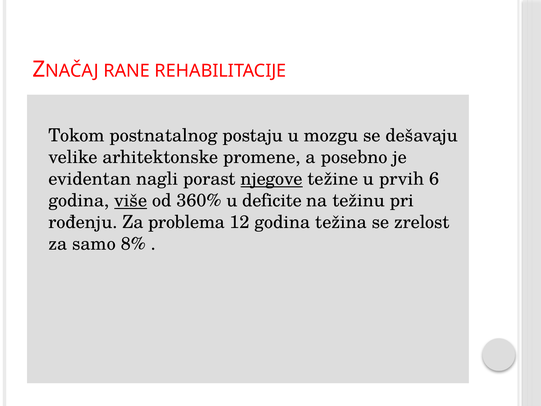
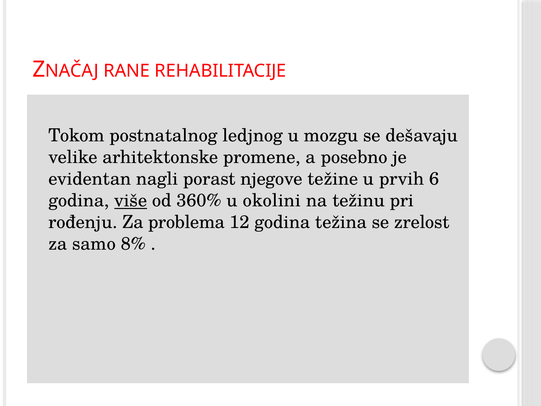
postaju: postaju -> ledjnog
njegove underline: present -> none
deficite: deficite -> okolini
